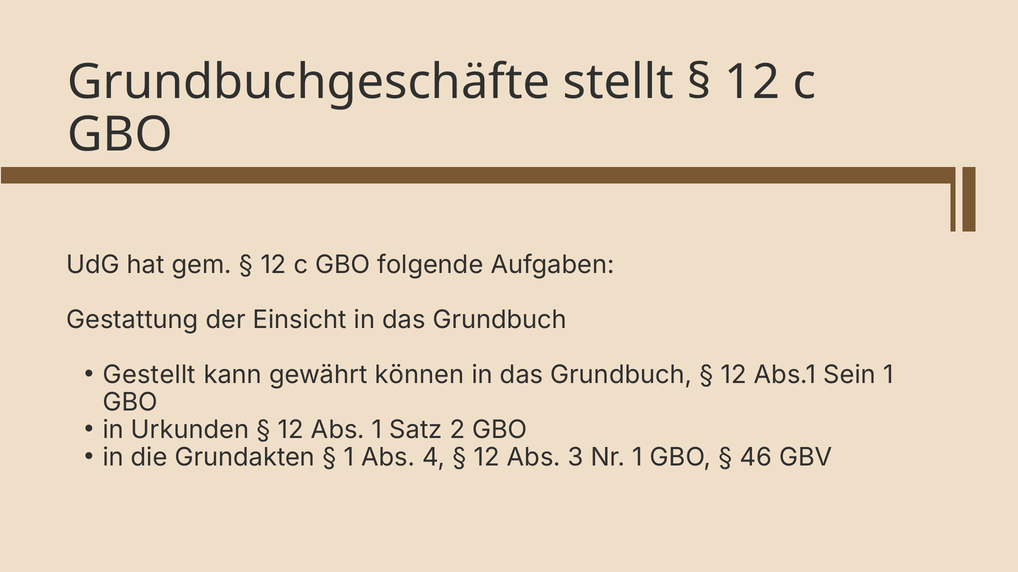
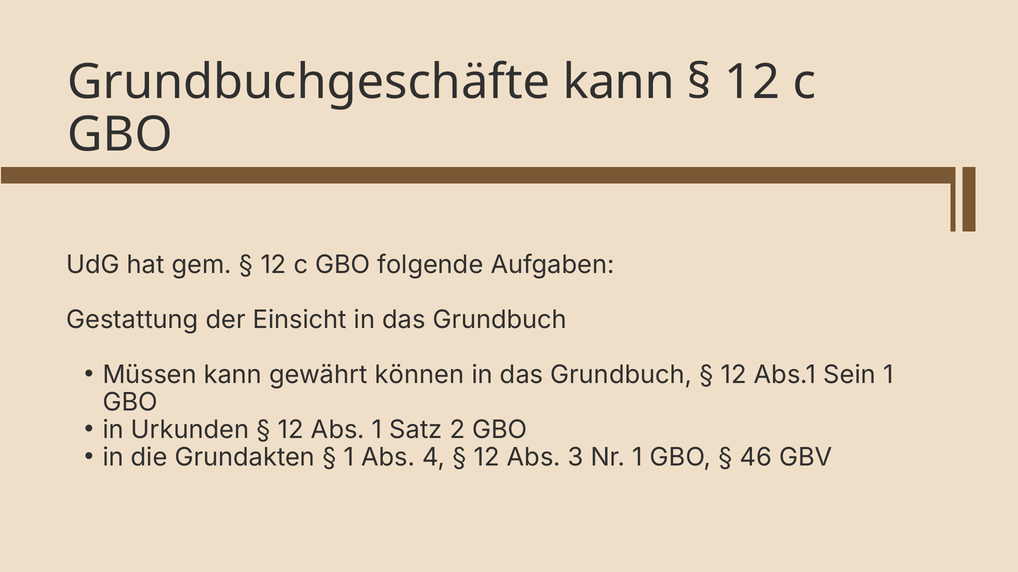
Grundbuchgeschäfte stellt: stellt -> kann
Gestellt: Gestellt -> Müssen
